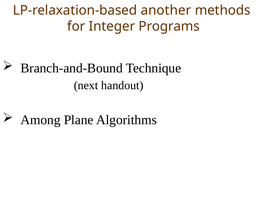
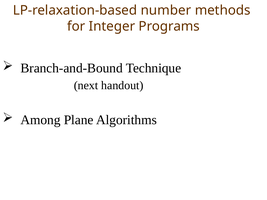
another: another -> number
